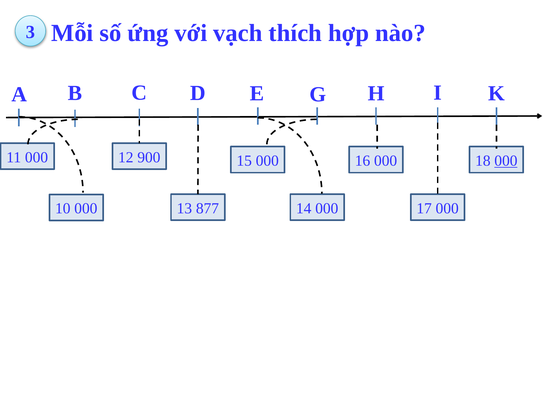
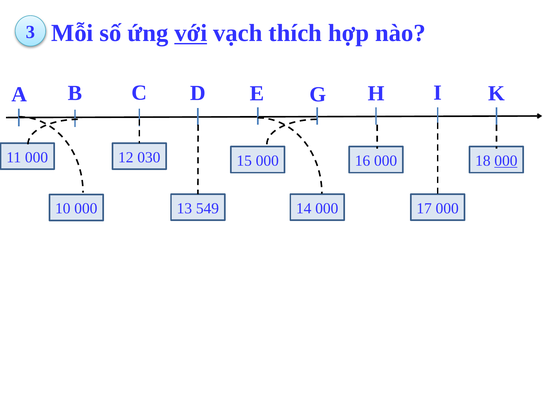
với underline: none -> present
900: 900 -> 030
877: 877 -> 549
